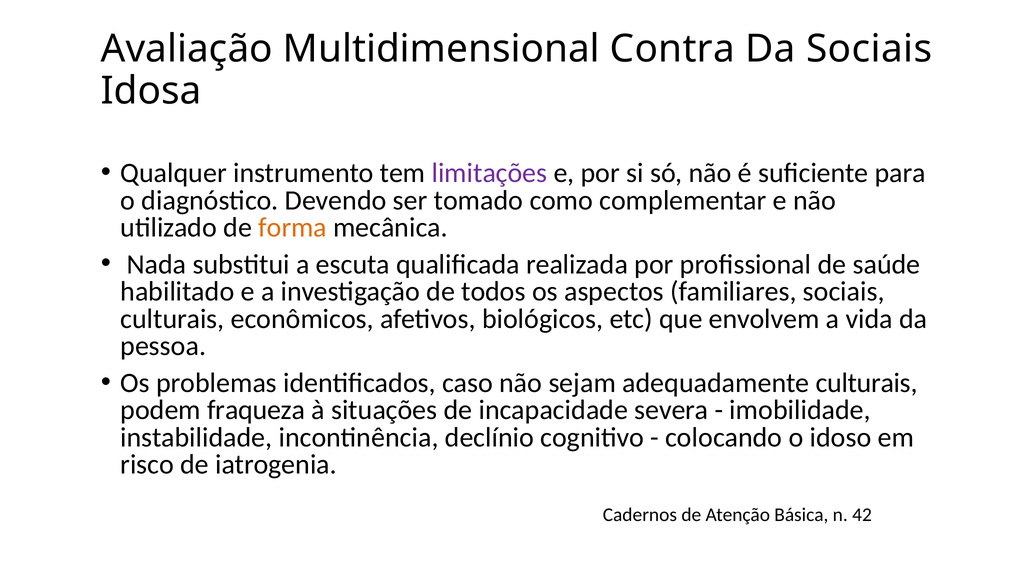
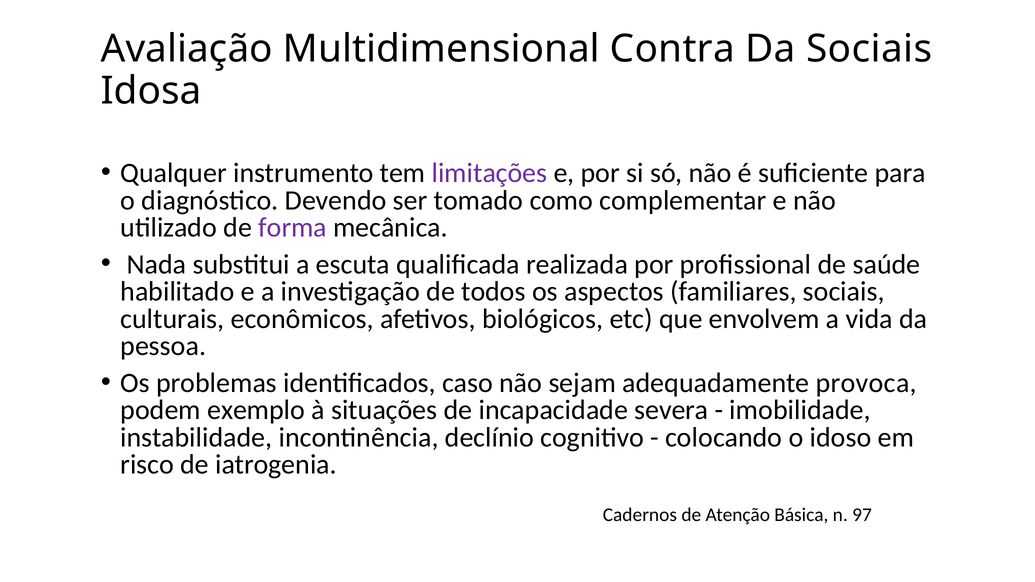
forma colour: orange -> purple
adequadamente culturais: culturais -> provoca
fraqueza: fraqueza -> exemplo
42: 42 -> 97
